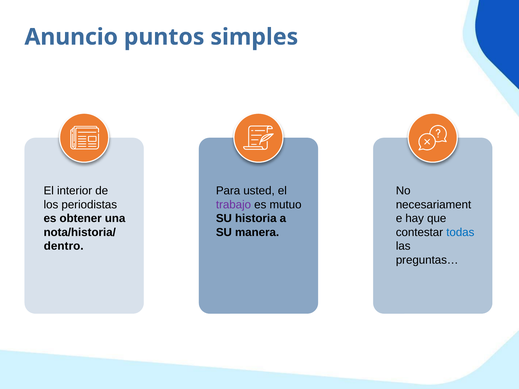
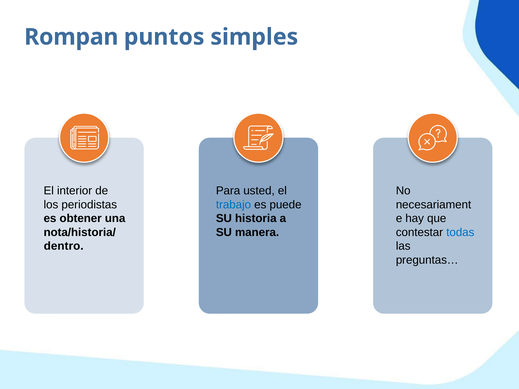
Anuncio: Anuncio -> Rompan
trabajo colour: purple -> blue
mutuo: mutuo -> puede
